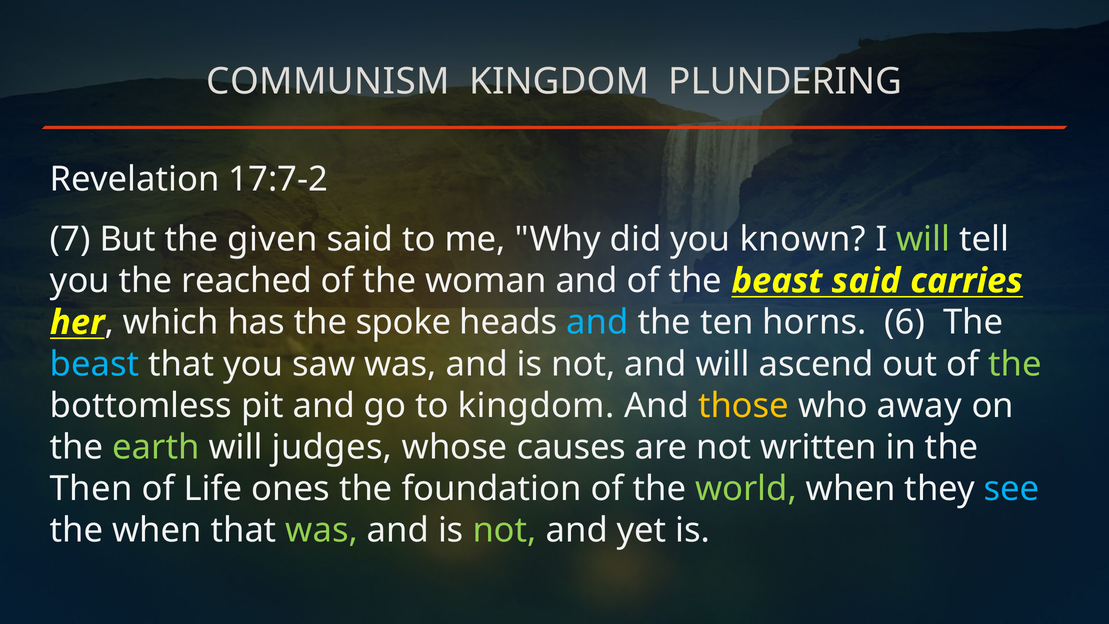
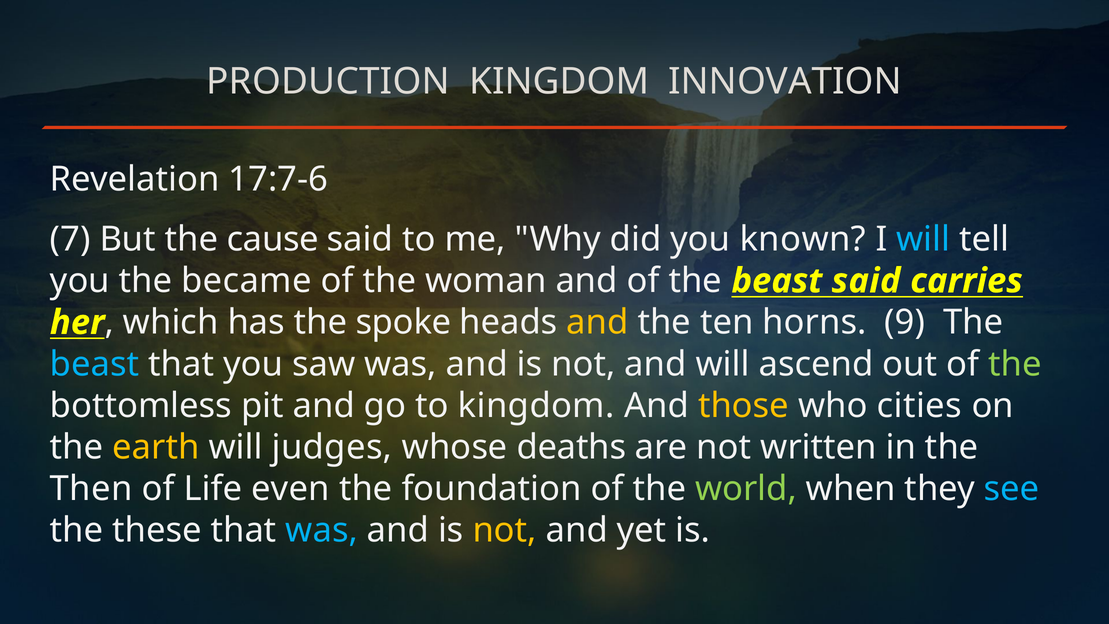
COMMUNISM: COMMUNISM -> PRODUCTION
PLUNDERING: PLUNDERING -> INNOVATION
17:7-2: 17:7-2 -> 17:7-6
given: given -> cause
will at (923, 239) colour: light green -> light blue
reached: reached -> became
and at (597, 322) colour: light blue -> yellow
6: 6 -> 9
away: away -> cities
earth colour: light green -> yellow
causes: causes -> deaths
ones: ones -> even
the when: when -> these
was at (322, 530) colour: light green -> light blue
not at (505, 530) colour: light green -> yellow
